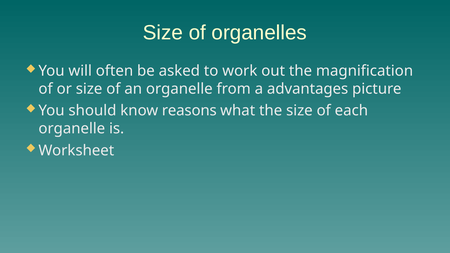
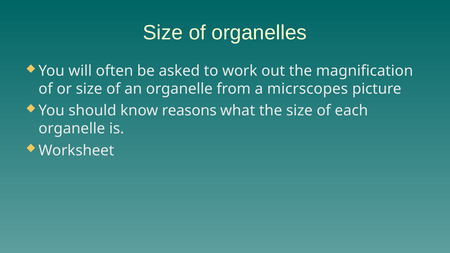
advantages: advantages -> micrscopes
